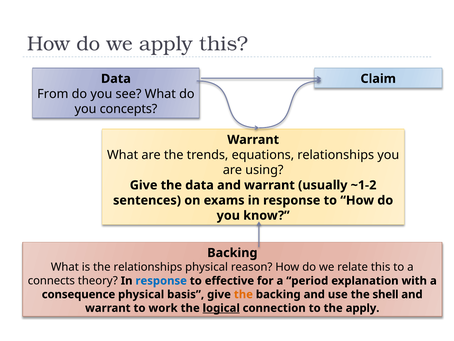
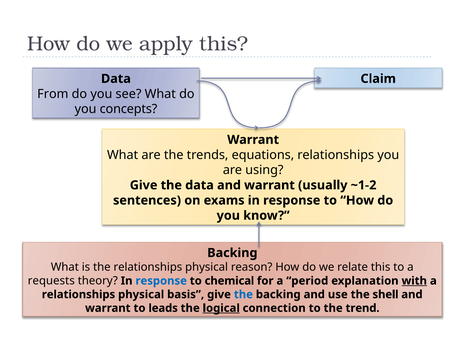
connects: connects -> requests
effective: effective -> chemical
with underline: none -> present
consequence at (78, 294): consequence -> relationships
the at (243, 294) colour: orange -> blue
work: work -> leads
the apply: apply -> trend
